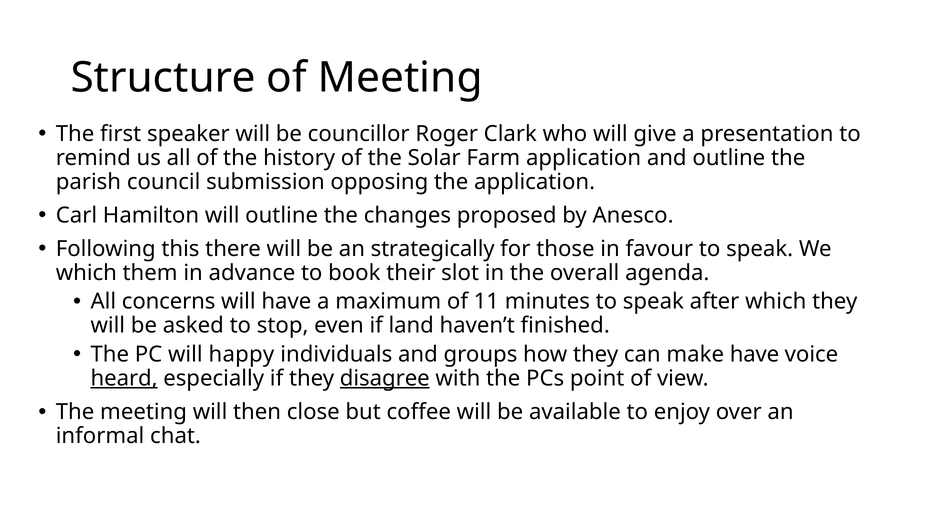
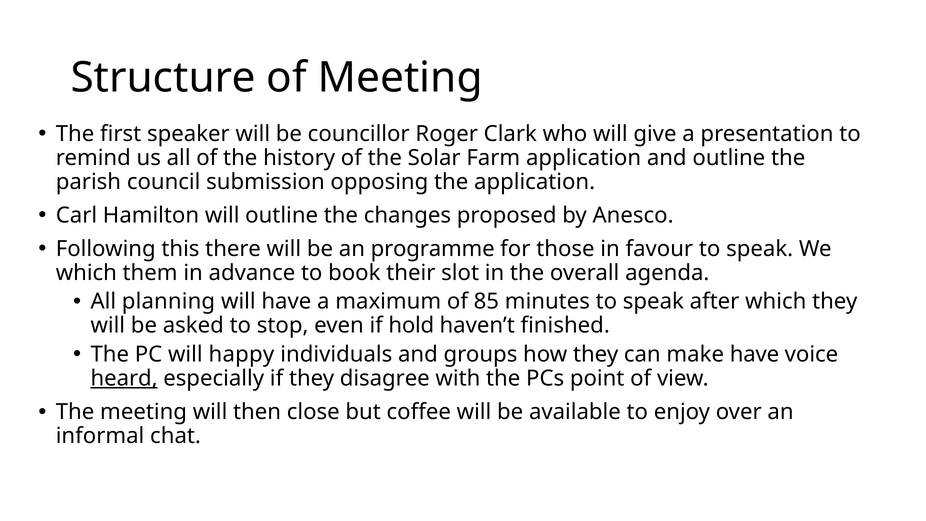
strategically: strategically -> programme
concerns: concerns -> planning
11: 11 -> 85
land: land -> hold
disagree underline: present -> none
